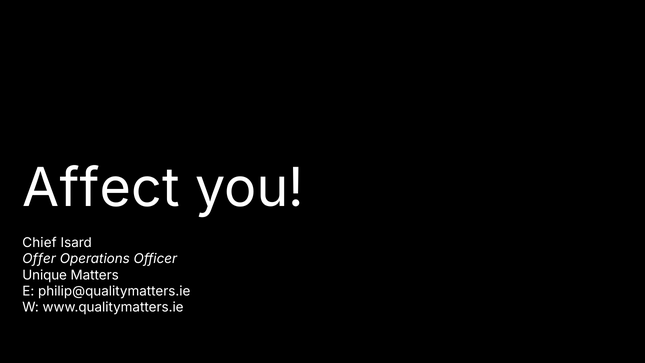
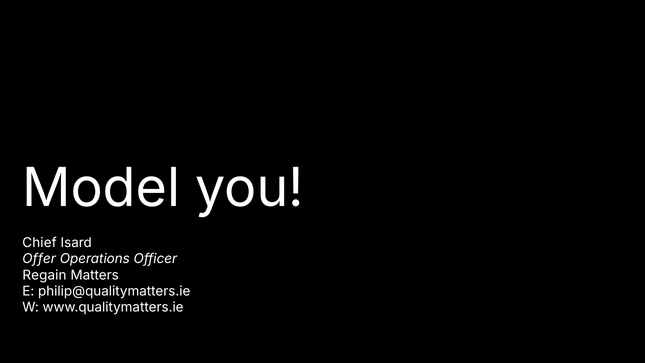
Affect: Affect -> Model
Unique: Unique -> Regain
